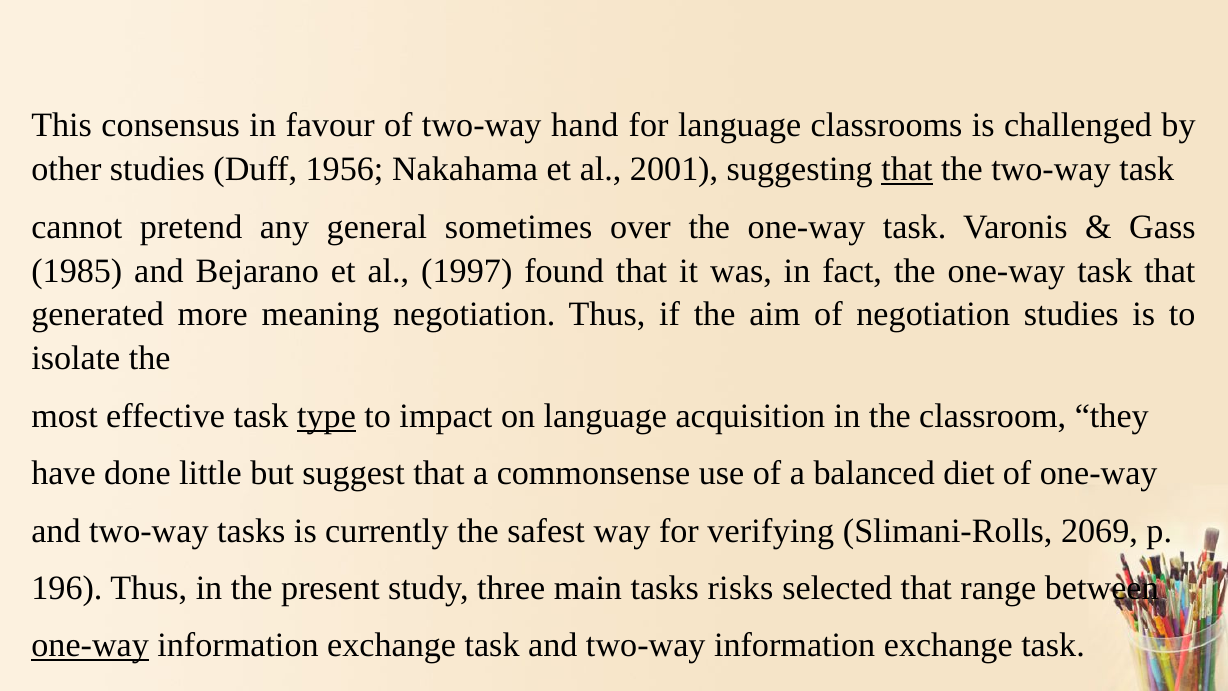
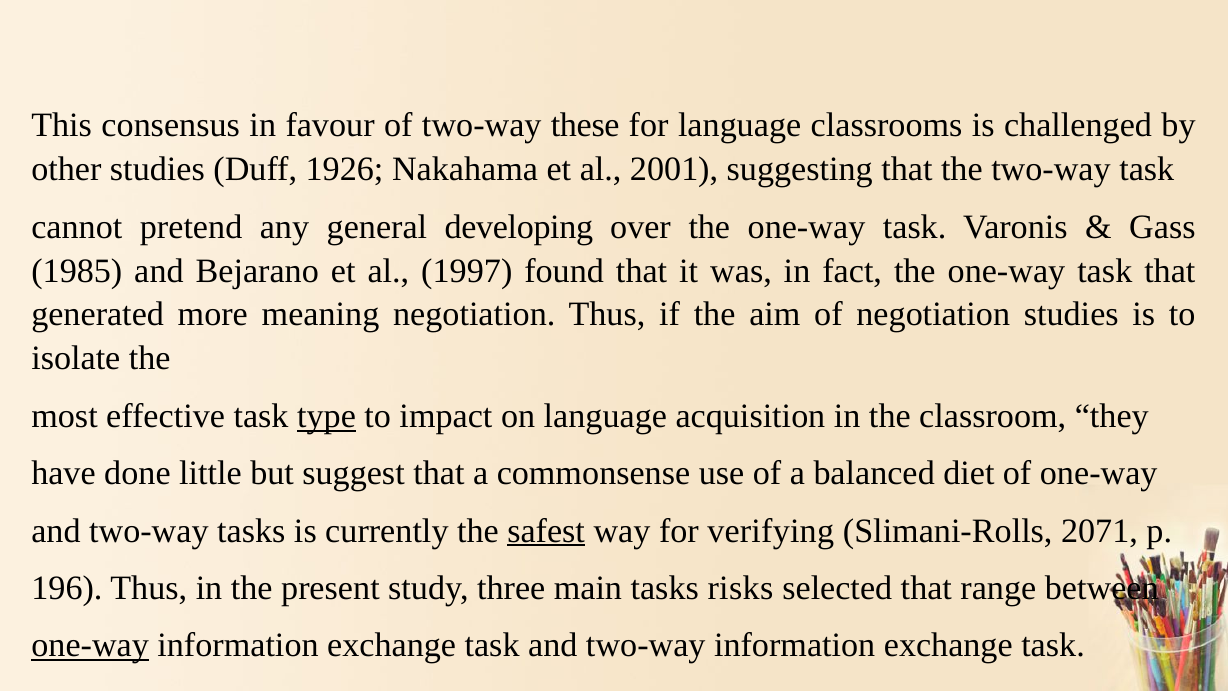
hand: hand -> these
1956: 1956 -> 1926
that at (907, 169) underline: present -> none
sometimes: sometimes -> developing
safest underline: none -> present
2069: 2069 -> 2071
